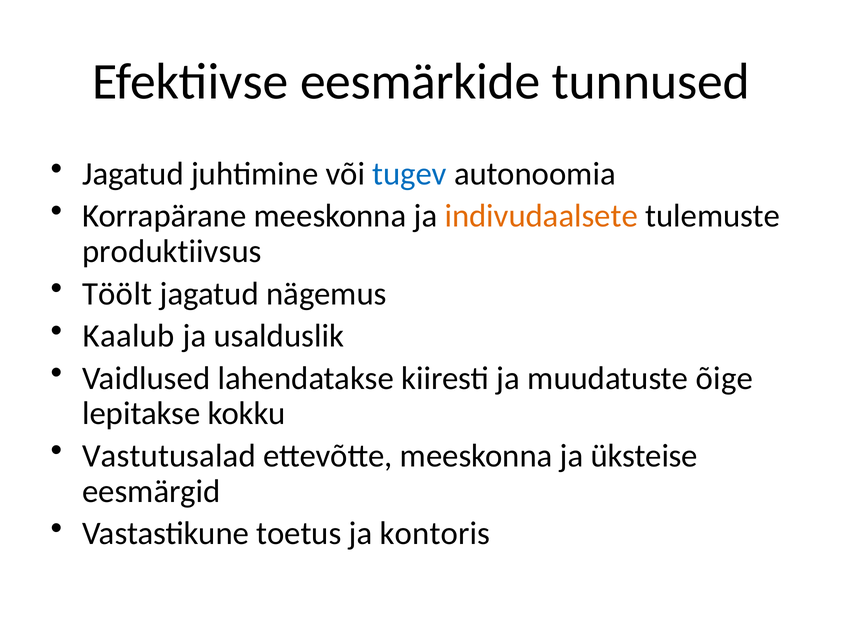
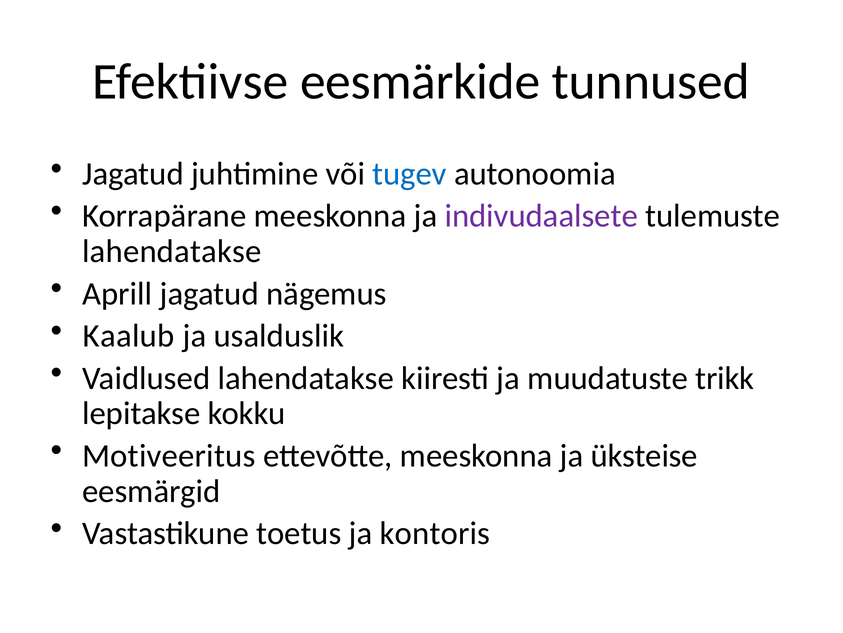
indivudaalsete colour: orange -> purple
produktiivsus at (172, 251): produktiivsus -> lahendatakse
Töölt: Töölt -> Aprill
õige: õige -> trikk
Vastutusalad: Vastutusalad -> Motiveeritus
